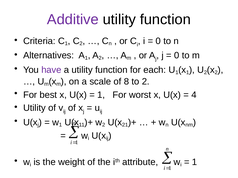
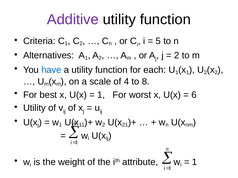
0 at (158, 41): 0 -> 5
0 at (177, 56): 0 -> 2
have colour: purple -> blue
8: 8 -> 4
to 2: 2 -> 8
4: 4 -> 6
